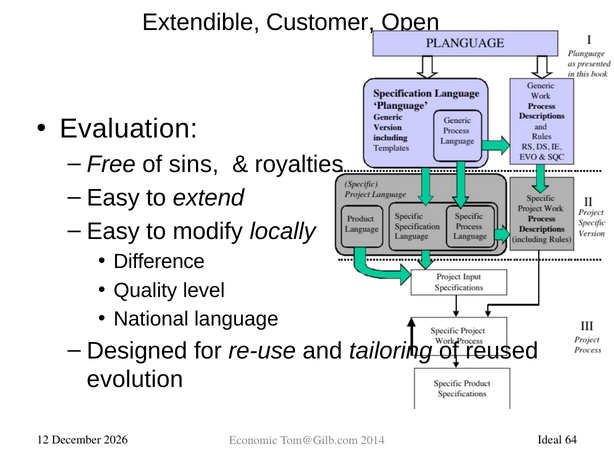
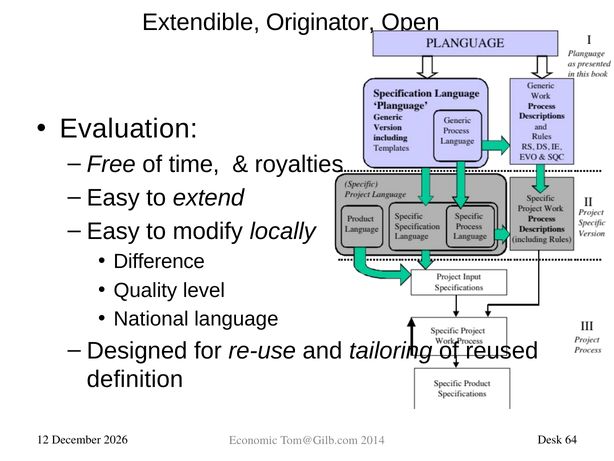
Customer: Customer -> Originator
sins: sins -> time
evolution: evolution -> definition
Ideal: Ideal -> Desk
